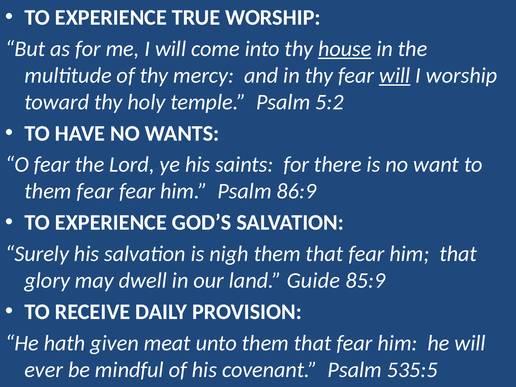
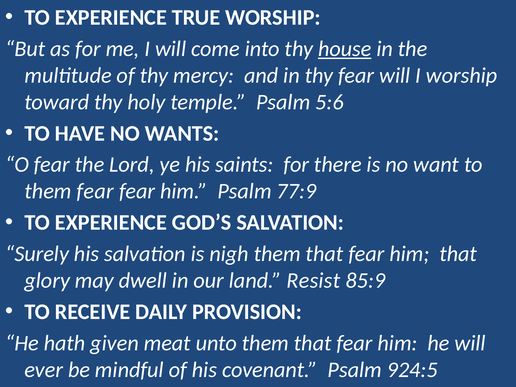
will at (395, 75) underline: present -> none
5:2: 5:2 -> 5:6
86:9: 86:9 -> 77:9
Guide: Guide -> Resist
535:5: 535:5 -> 924:5
